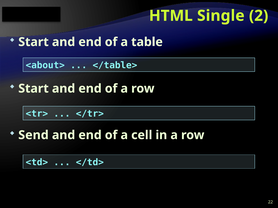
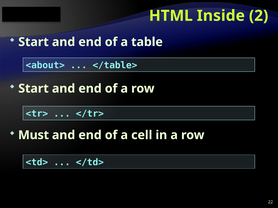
Single: Single -> Inside
Send: Send -> Must
